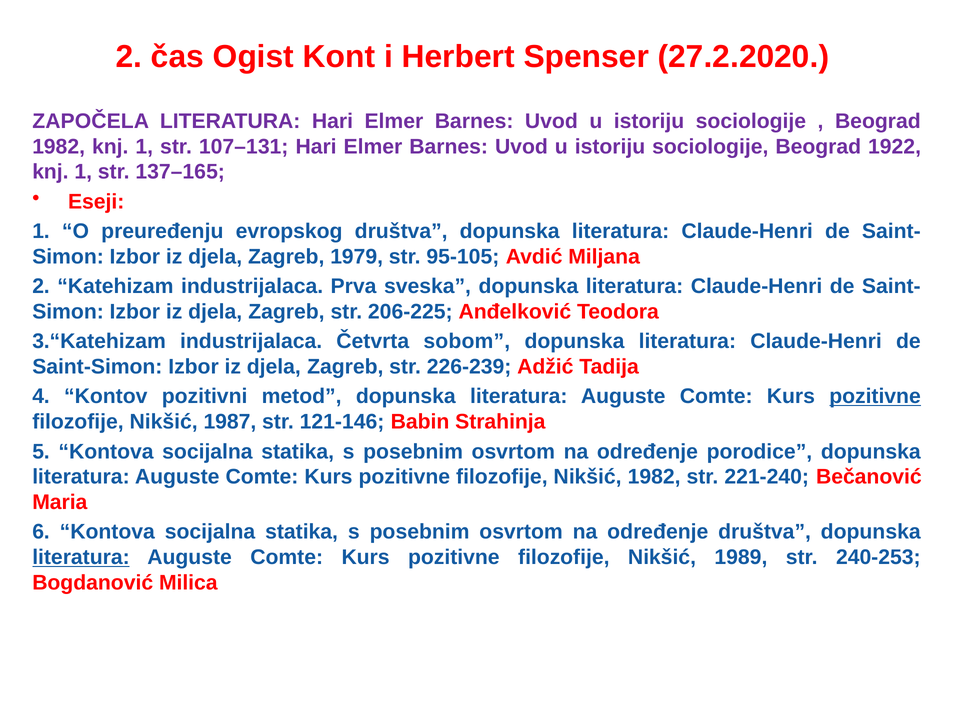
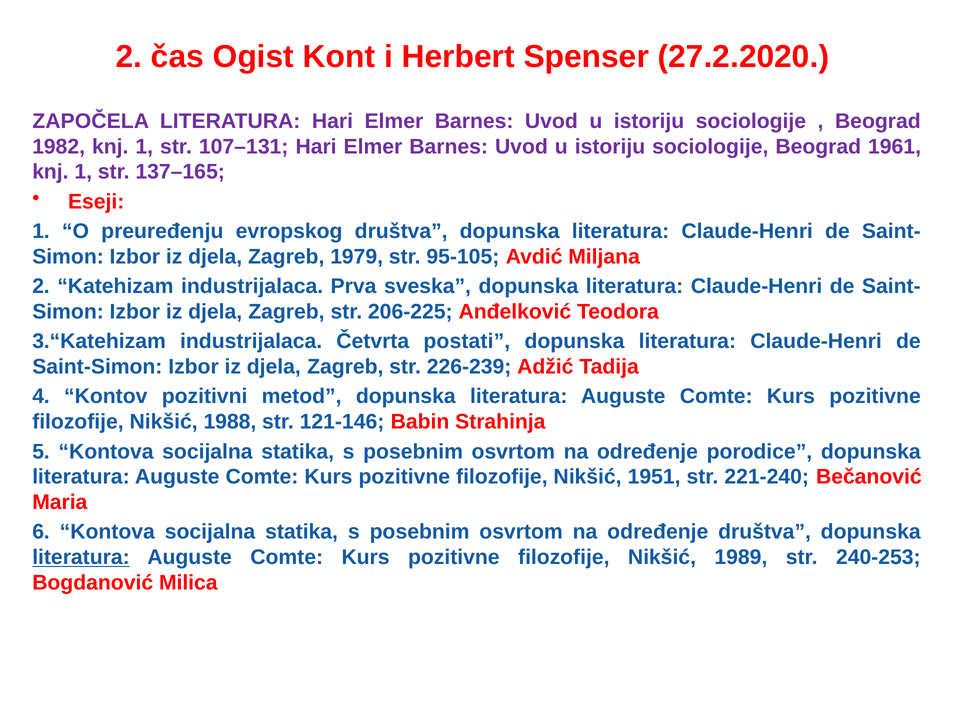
1922: 1922 -> 1961
sobom: sobom -> postati
pozitivne at (875, 397) underline: present -> none
1987: 1987 -> 1988
Nikšić 1982: 1982 -> 1951
